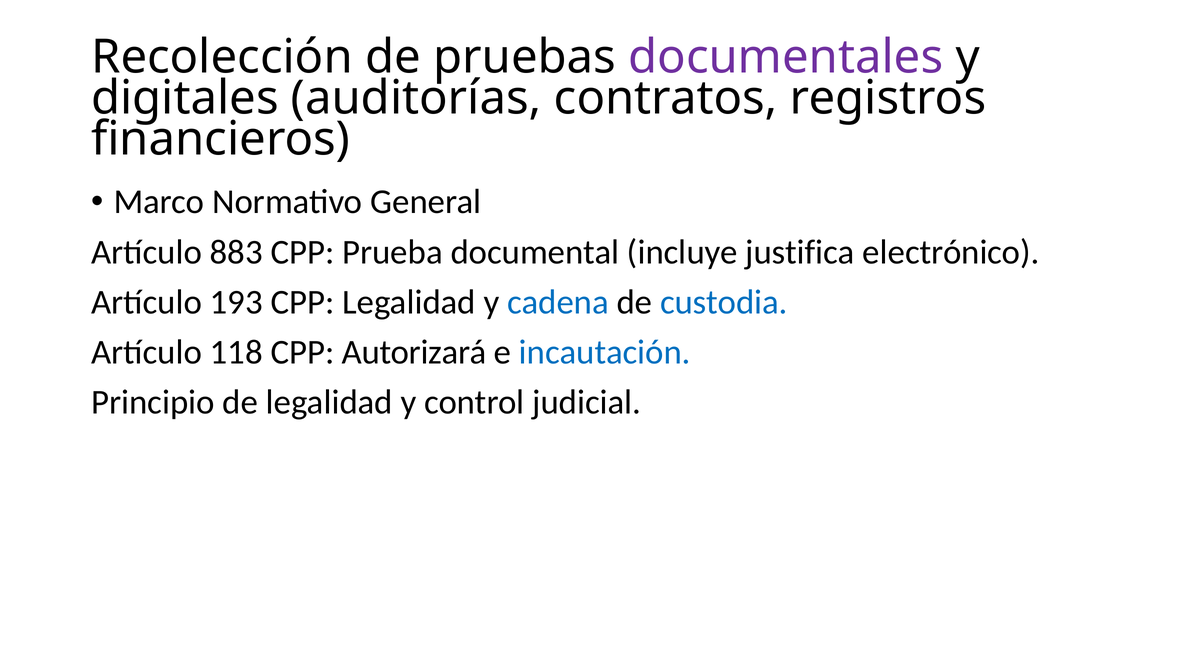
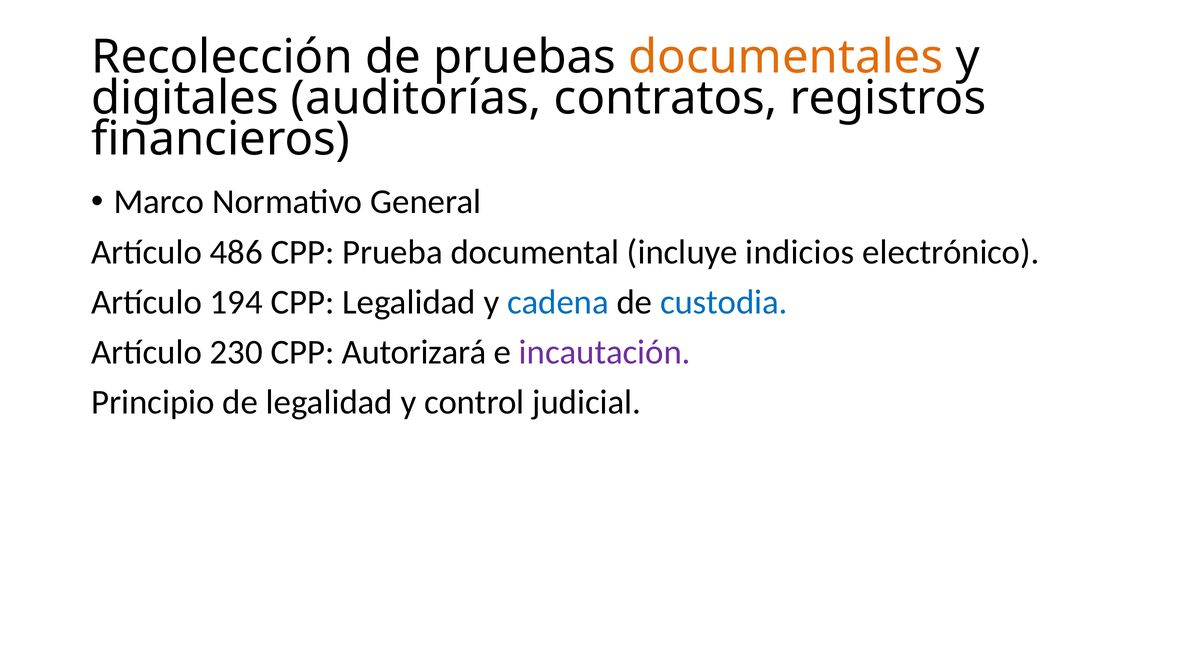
documentales colour: purple -> orange
883: 883 -> 486
justifica: justifica -> indicios
193: 193 -> 194
118: 118 -> 230
incautación colour: blue -> purple
